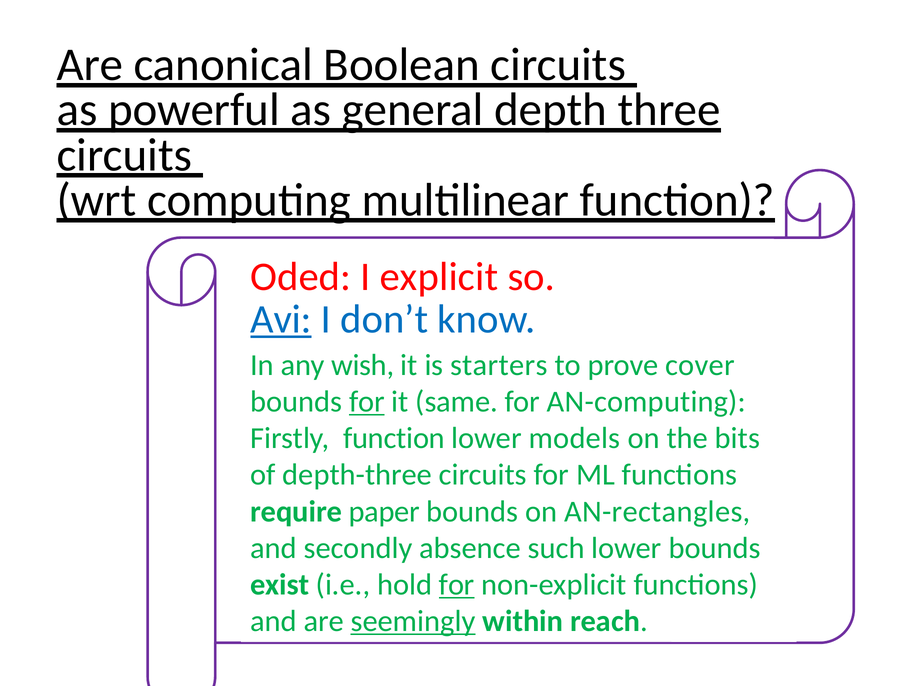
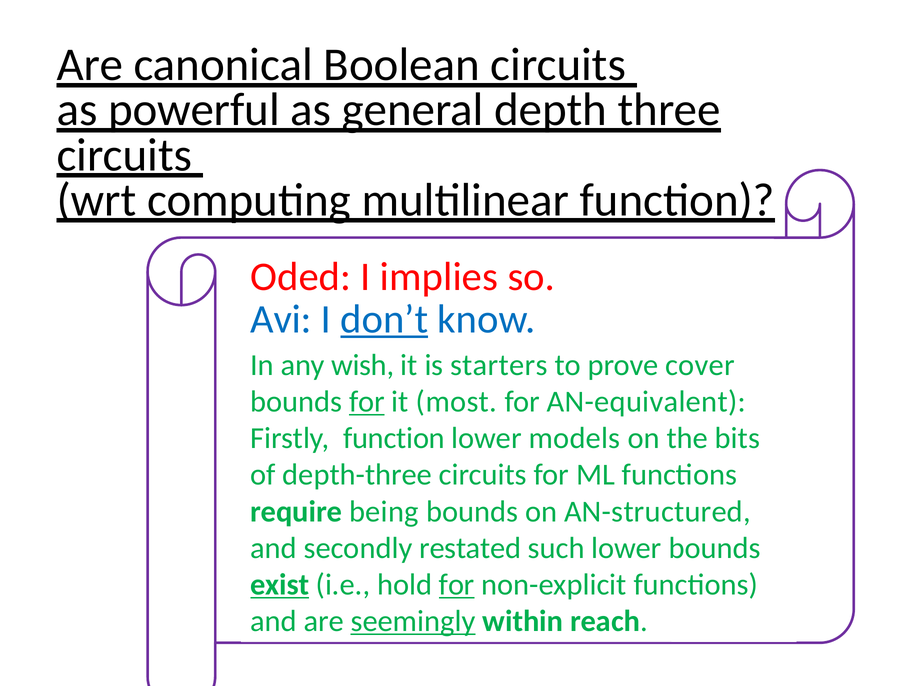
explicit: explicit -> implies
Avi underline: present -> none
don’t underline: none -> present
same: same -> most
AN-computing: AN-computing -> AN-equivalent
paper: paper -> being
AN-rectangles: AN-rectangles -> AN-structured
absence: absence -> restated
exist underline: none -> present
